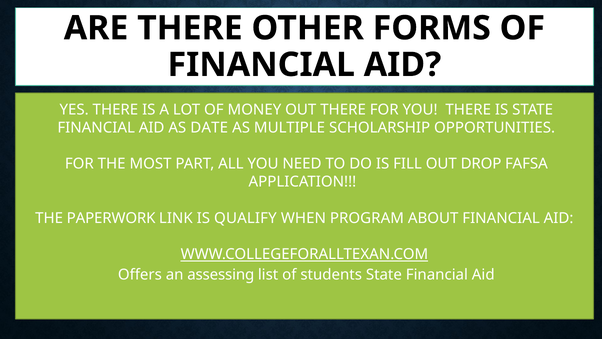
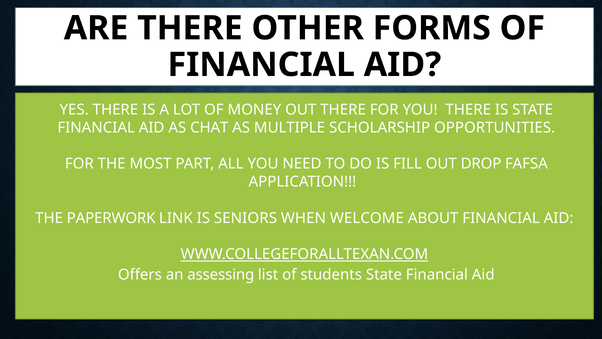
DATE: DATE -> CHAT
QUALIFY: QUALIFY -> SENIORS
PROGRAM: PROGRAM -> WELCOME
